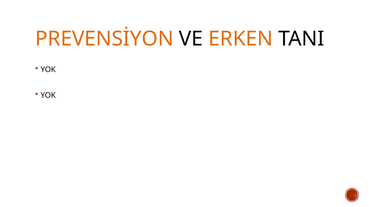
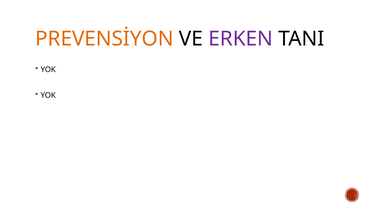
ERKEN colour: orange -> purple
